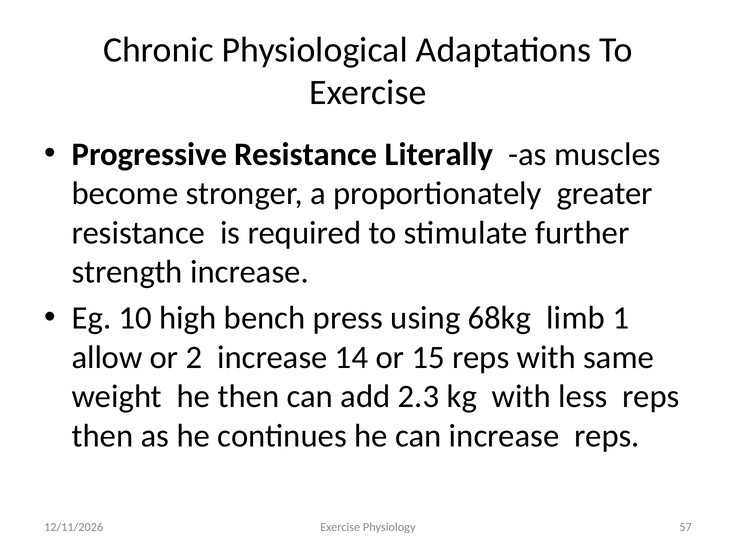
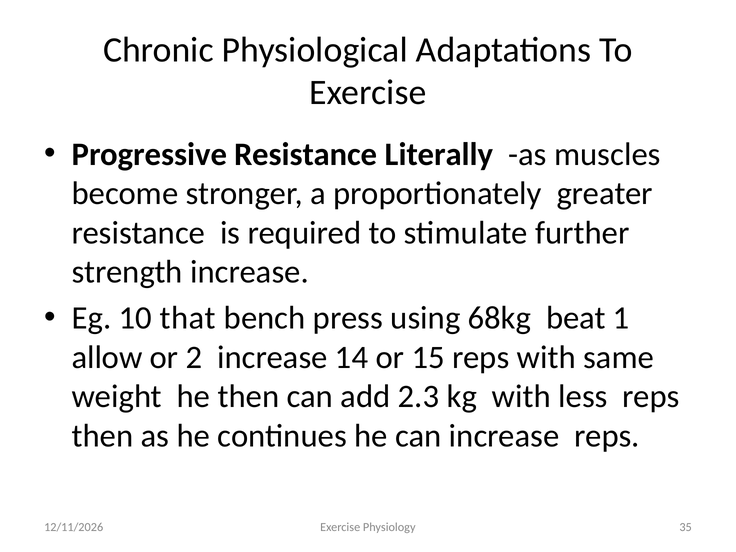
high: high -> that
limb: limb -> beat
57: 57 -> 35
